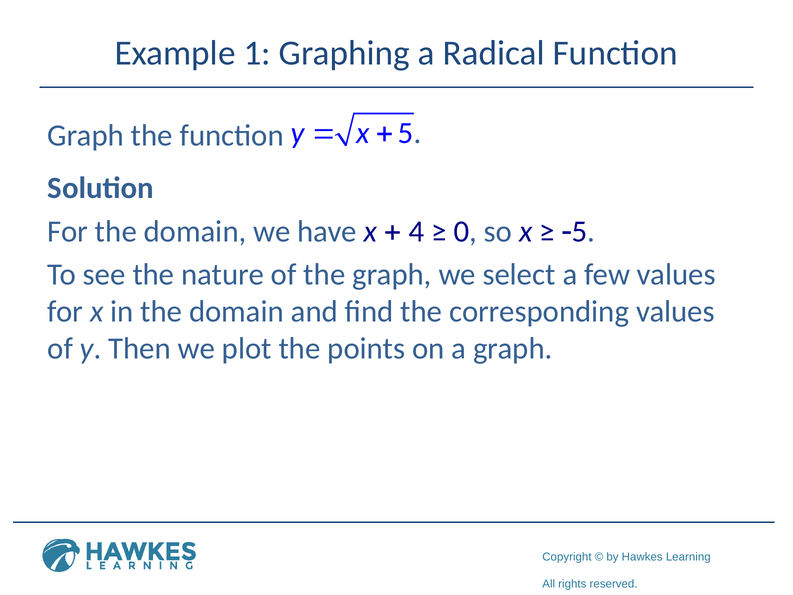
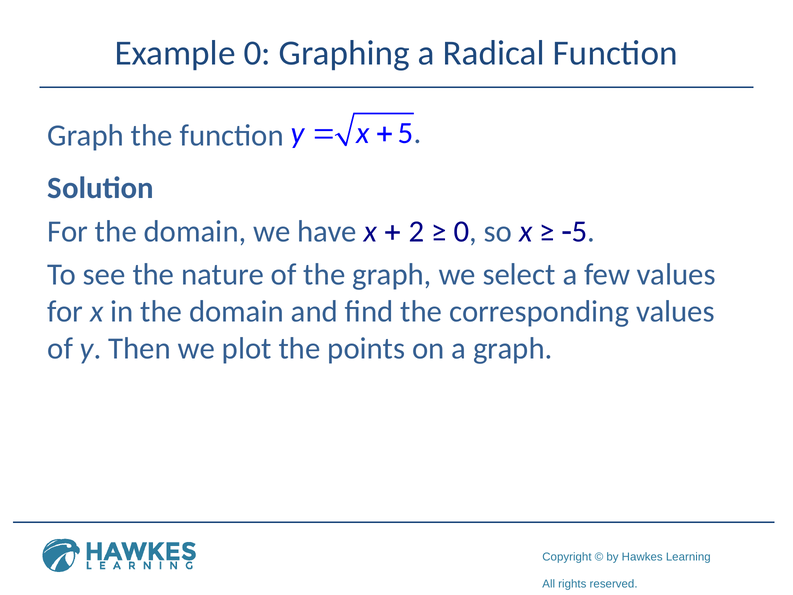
Example 1: 1 -> 0
4: 4 -> 2
